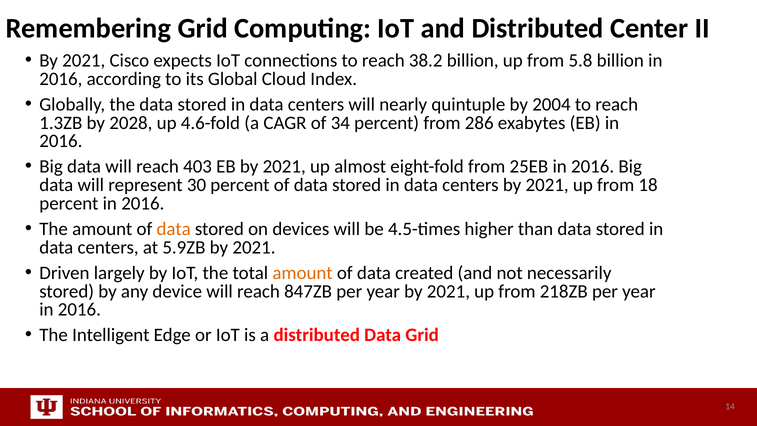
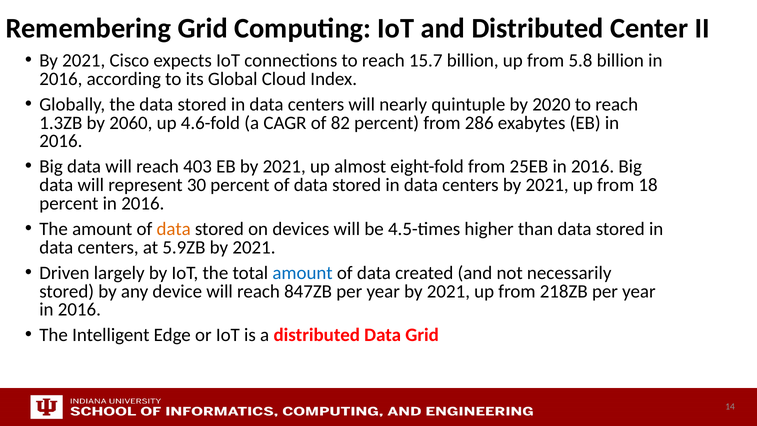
38.2: 38.2 -> 15.7
2004: 2004 -> 2020
2028: 2028 -> 2060
34: 34 -> 82
amount at (303, 273) colour: orange -> blue
